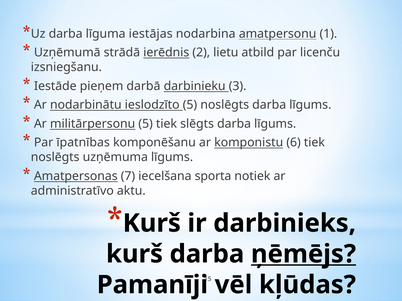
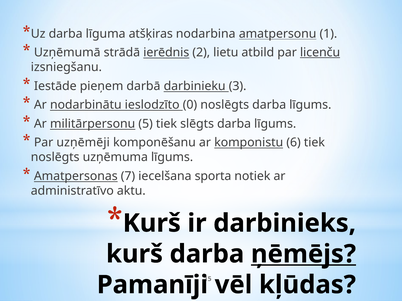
iestājas: iestājas -> atšķiras
licenču underline: none -> present
ieslodzīto 5: 5 -> 0
īpatnības: īpatnības -> uzņēmēji
